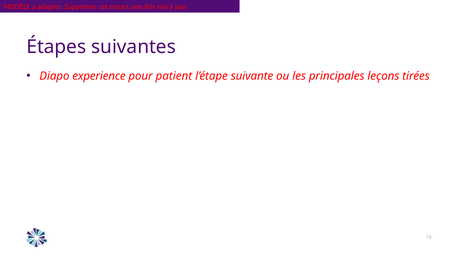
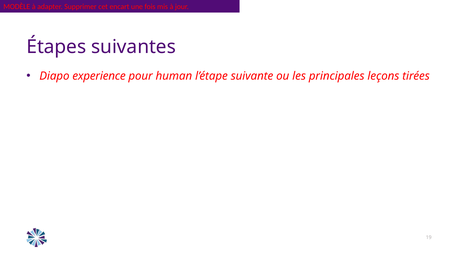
patient: patient -> human
